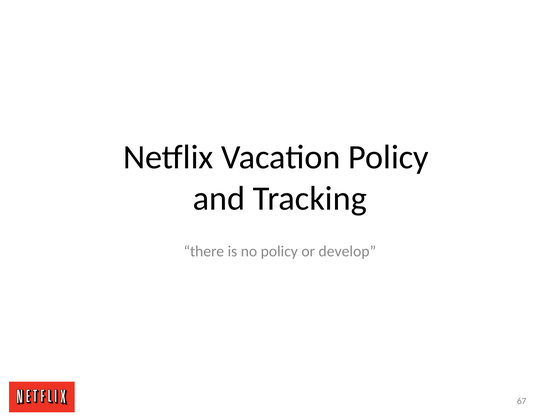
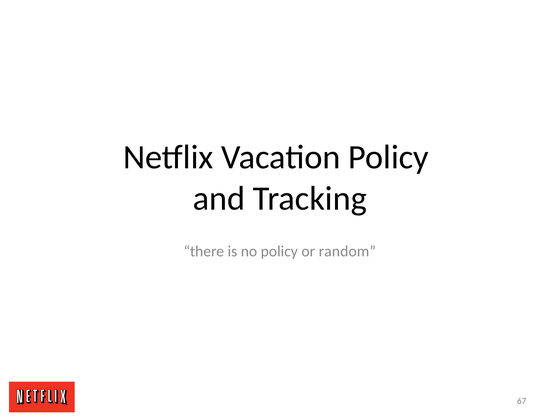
develop: develop -> random
